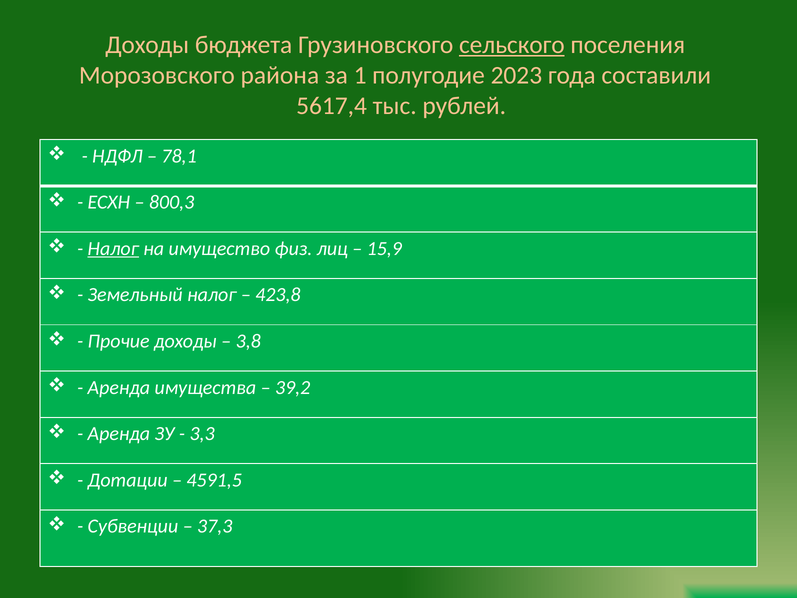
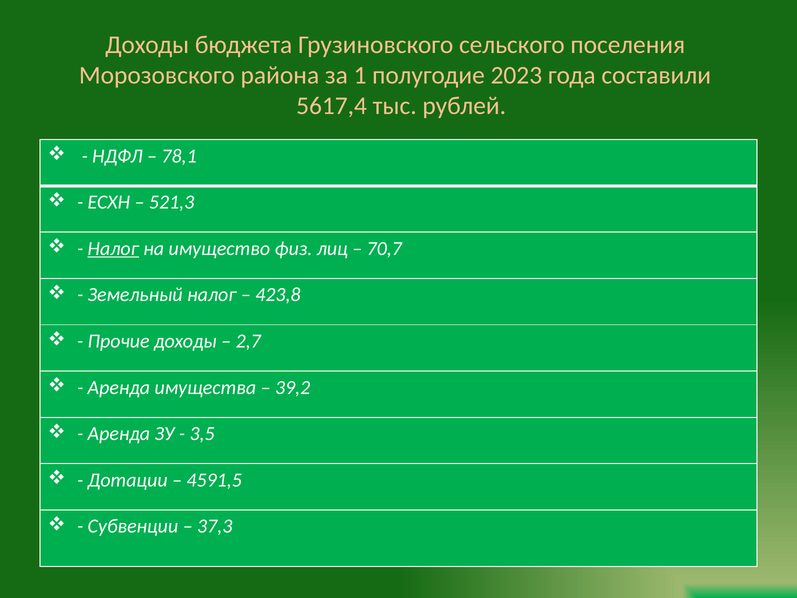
сельского underline: present -> none
800,3: 800,3 -> 521,3
15,9: 15,9 -> 70,7
3,8: 3,8 -> 2,7
3,3: 3,3 -> 3,5
